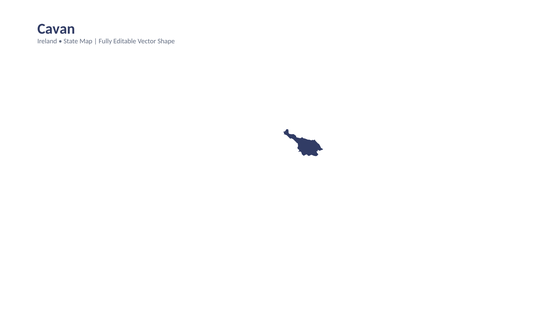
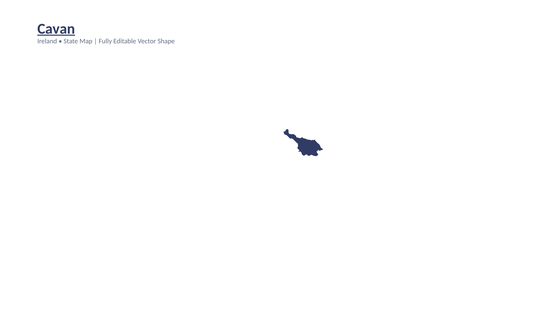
Cavan underline: none -> present
